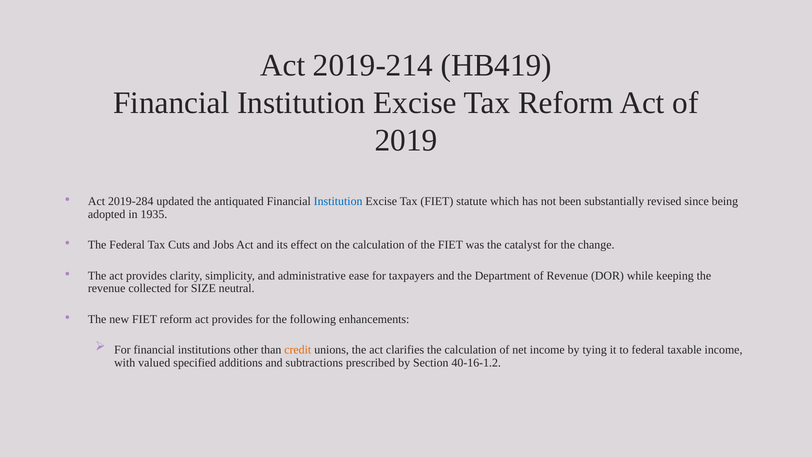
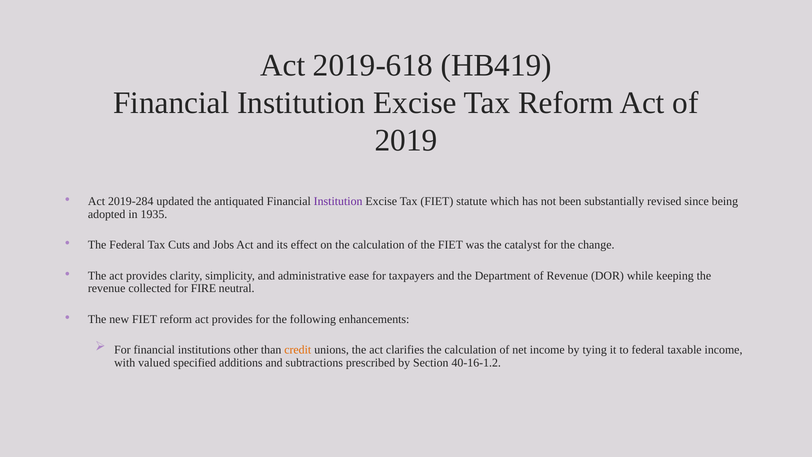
2019-214: 2019-214 -> 2019-618
Institution at (338, 201) colour: blue -> purple
SIZE: SIZE -> FIRE
